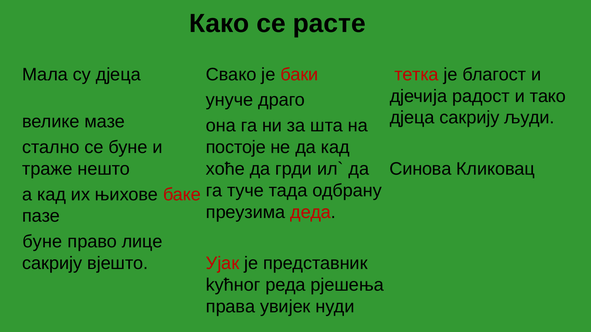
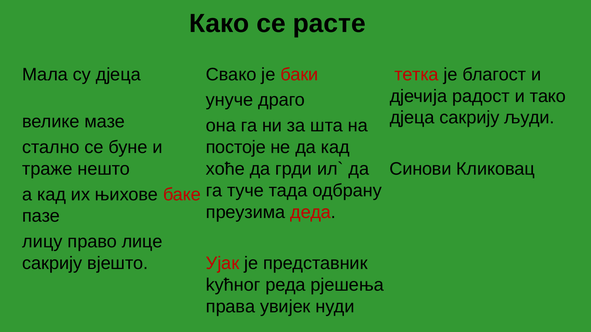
Синова: Синова -> Синови
буне at (42, 242): буне -> лицу
